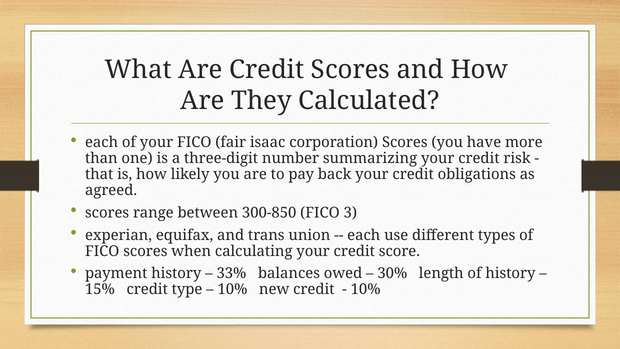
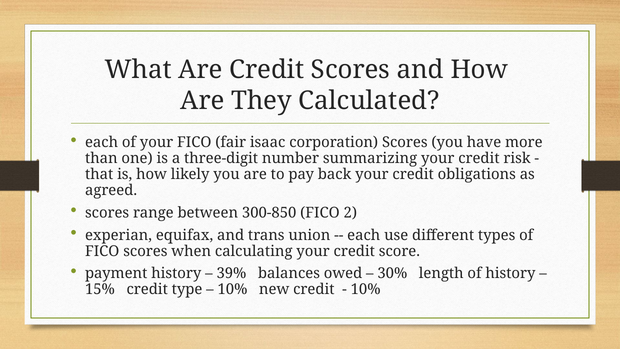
3: 3 -> 2
33%: 33% -> 39%
